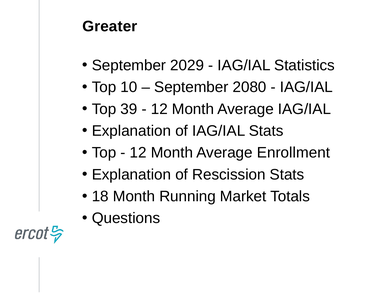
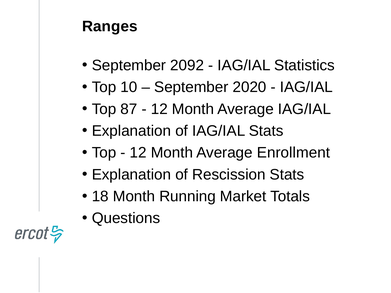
Greater: Greater -> Ranges
2029: 2029 -> 2092
2080: 2080 -> 2020
39: 39 -> 87
